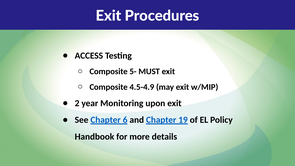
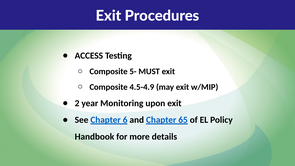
19: 19 -> 65
